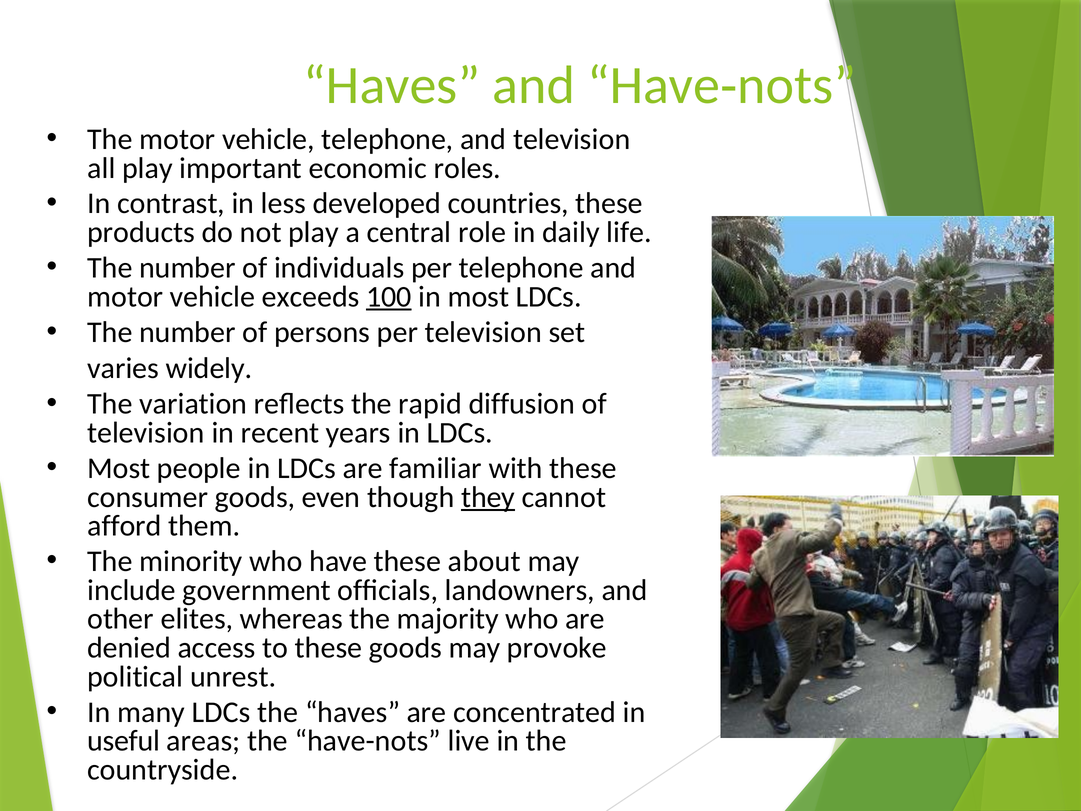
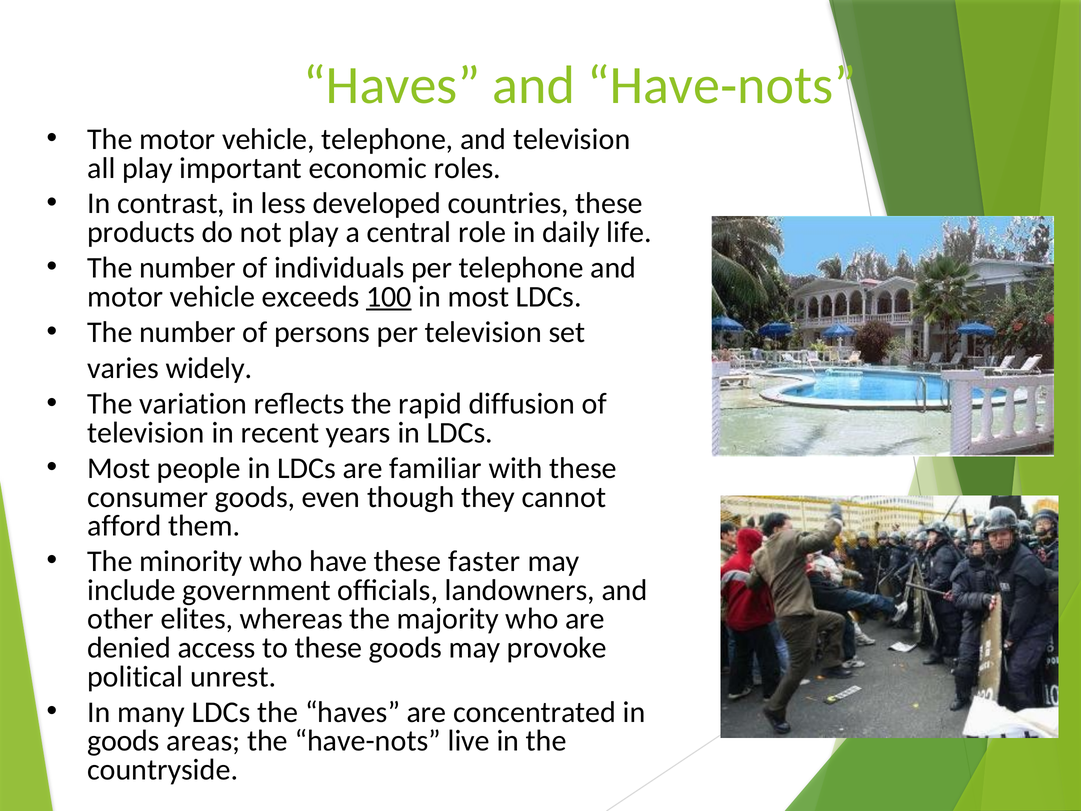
they underline: present -> none
about: about -> faster
useful at (124, 741): useful -> goods
